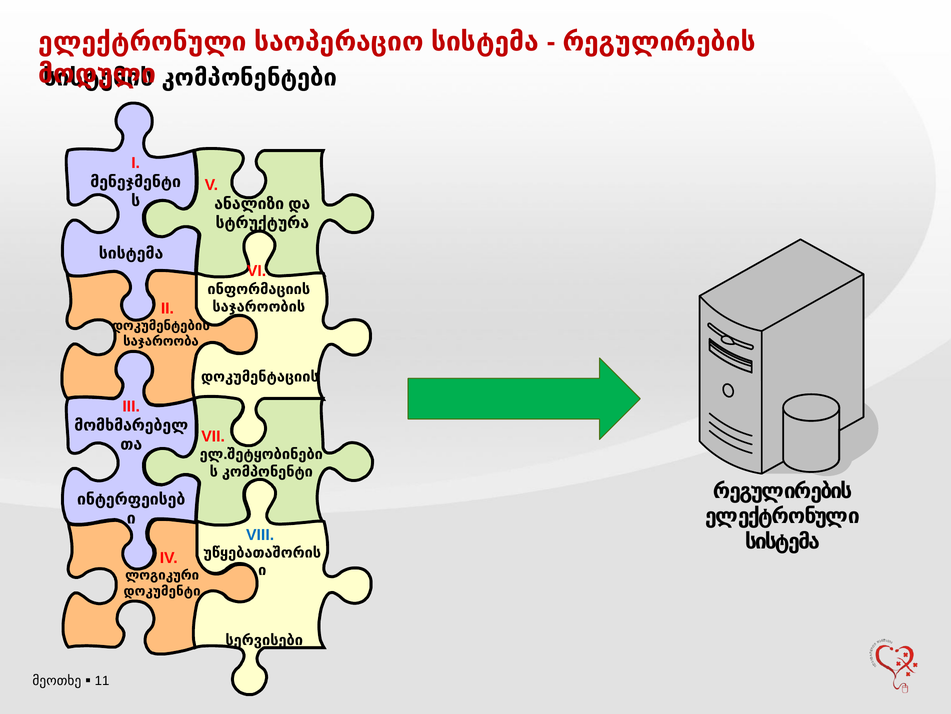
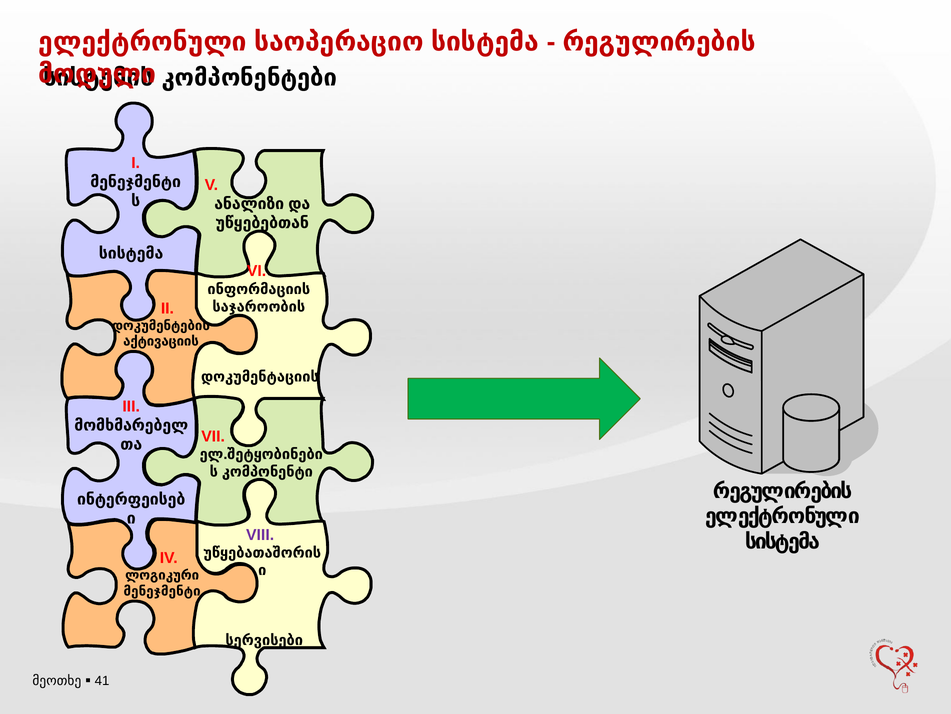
სტრუქტურა: სტრუქტურა -> უწყებებთან
საჯაროობა: საჯაროობა -> აქტივაციის
VIII colour: blue -> purple
დოკუმენტი at (162, 591): დოკუმენტი -> მენეჯმენტი
11: 11 -> 41
